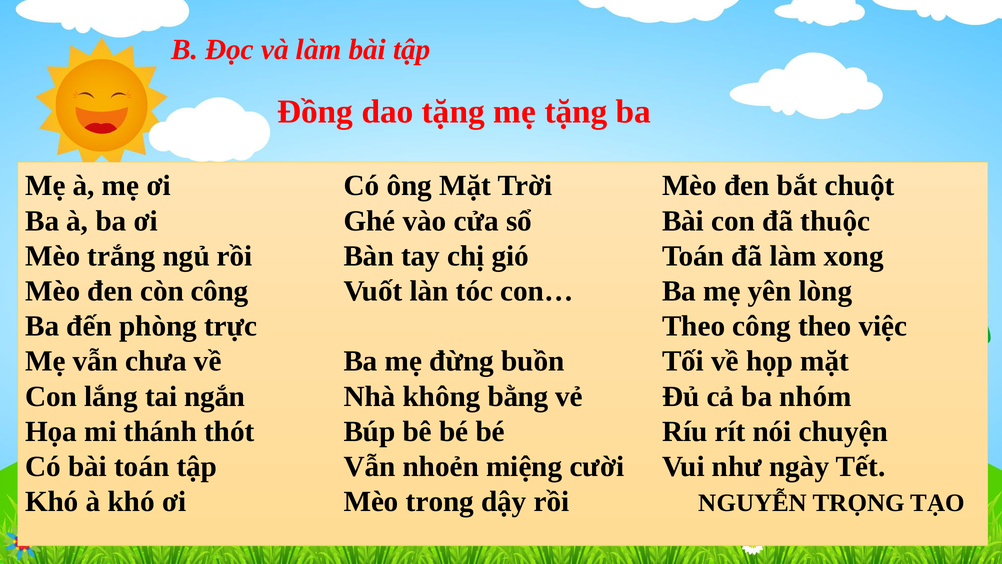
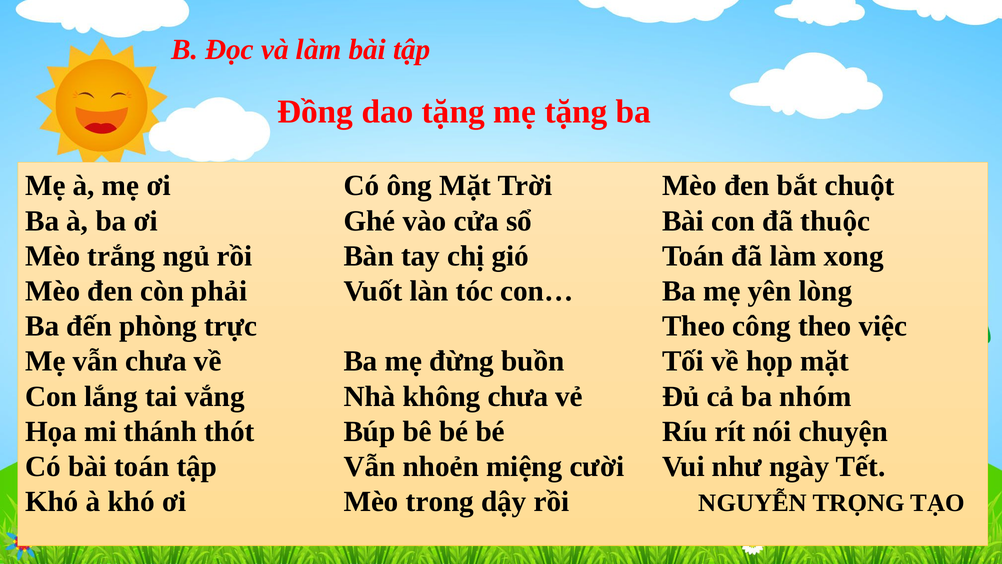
còn công: công -> phải
ngắn: ngắn -> vắng
không bằng: bằng -> chưa
